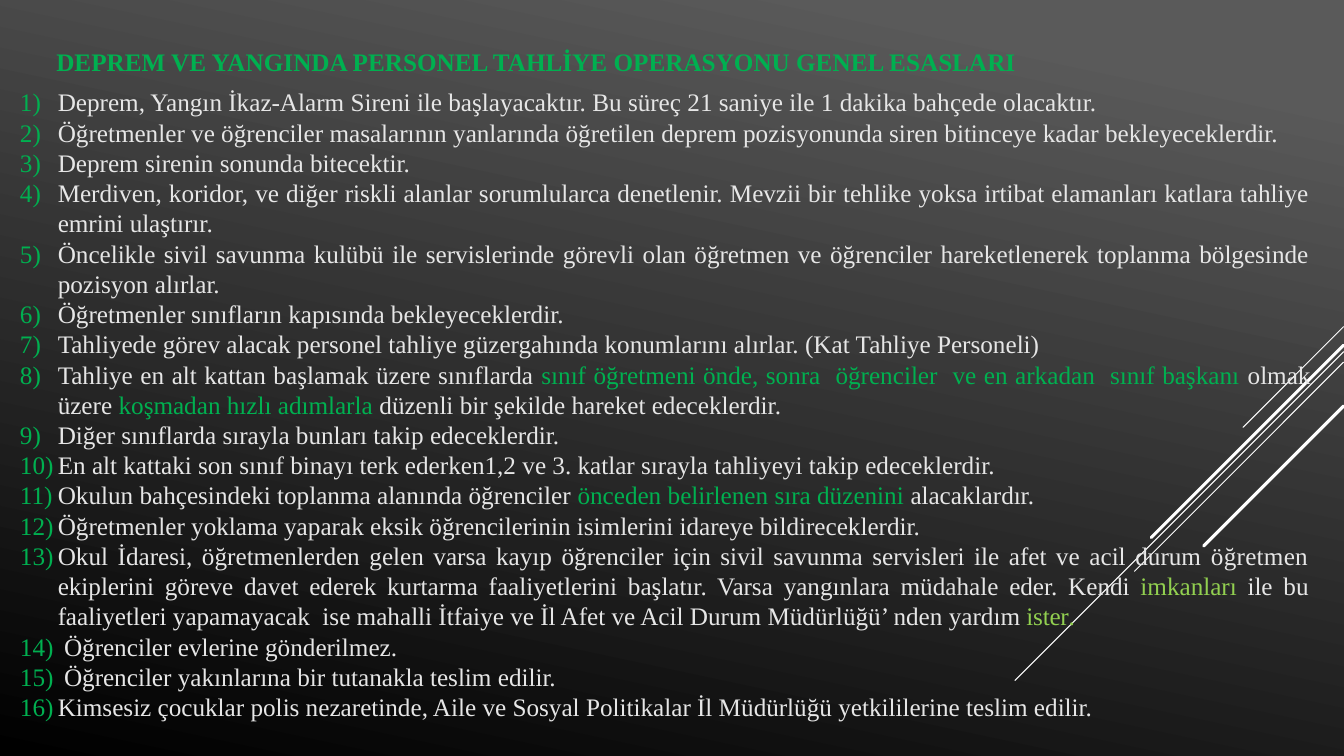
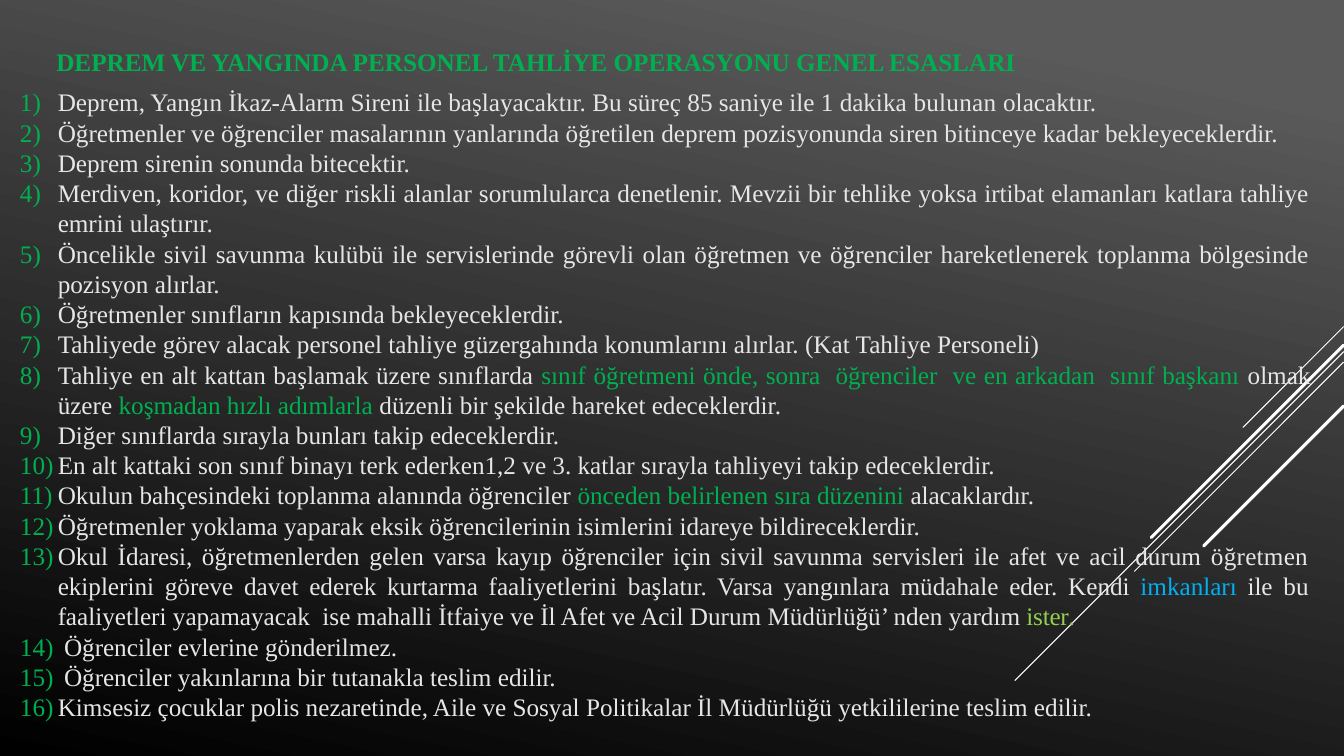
21: 21 -> 85
bahçede: bahçede -> bulunan
imkanları colour: light green -> light blue
